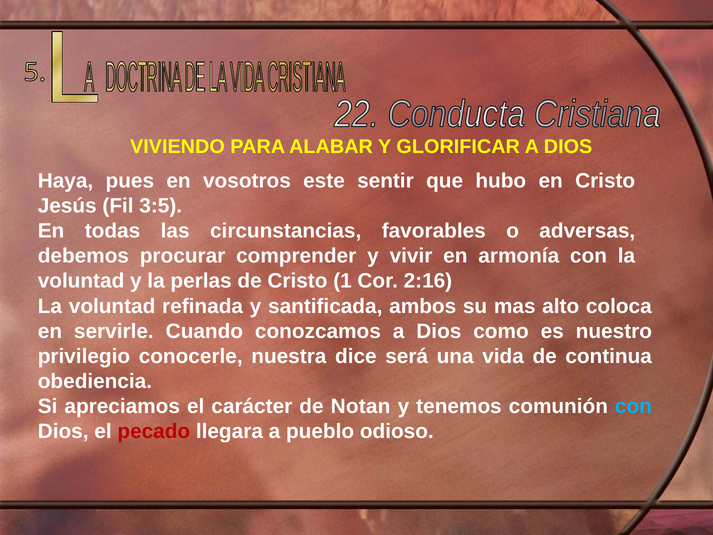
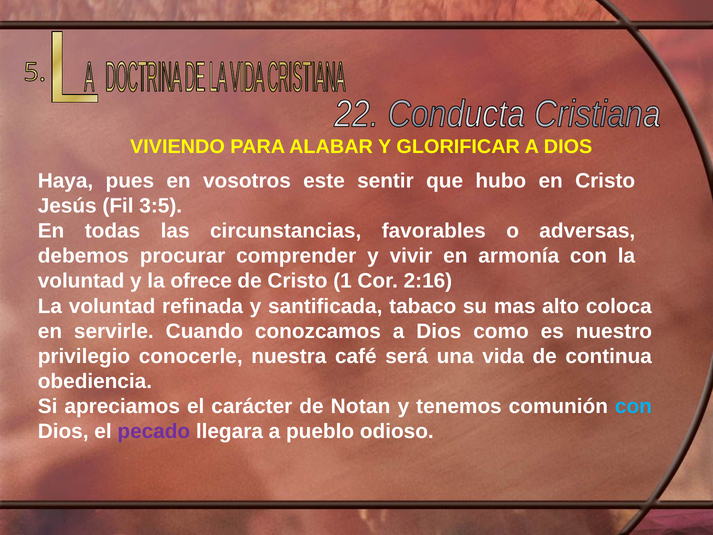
perlas: perlas -> ofrece
ambos: ambos -> tabaco
dice: dice -> café
pecado colour: red -> purple
